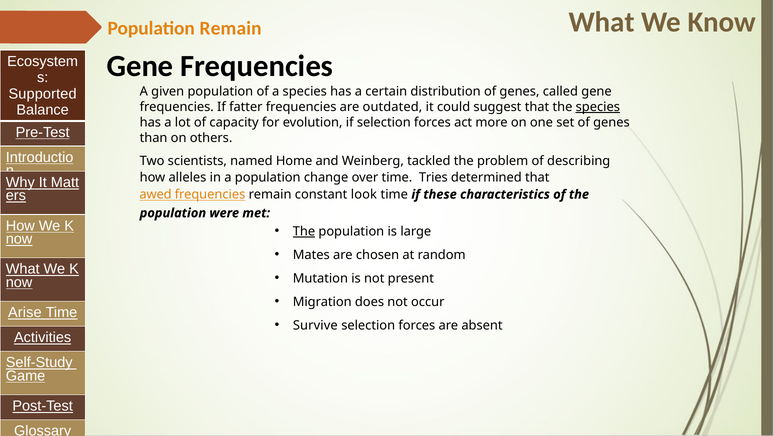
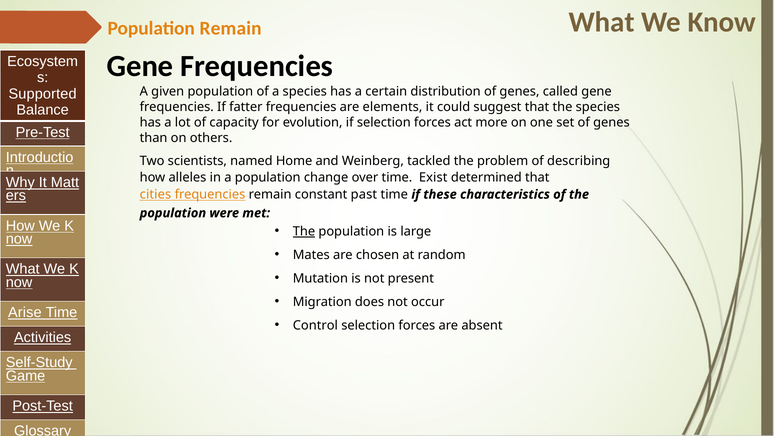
outdated: outdated -> elements
species at (598, 107) underline: present -> none
Tries: Tries -> Exist
awed: awed -> cities
look: look -> past
Survive: Survive -> Control
